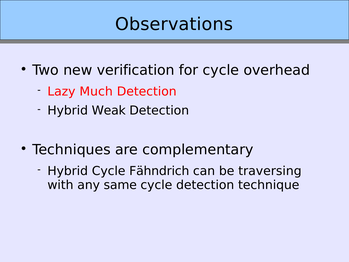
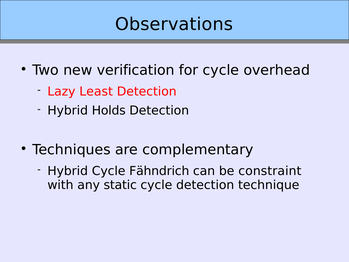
Much: Much -> Least
Weak: Weak -> Holds
traversing: traversing -> constraint
same: same -> static
